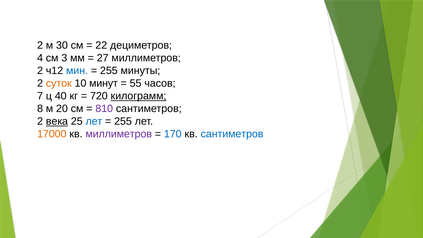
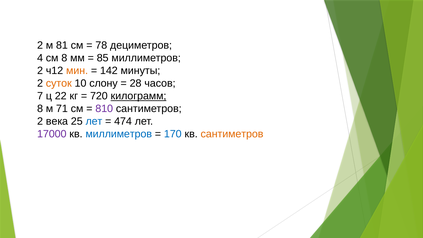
30: 30 -> 81
22: 22 -> 78
см 3: 3 -> 8
27: 27 -> 85
мин colour: blue -> orange
255 at (109, 71): 255 -> 142
минут: минут -> слону
55: 55 -> 28
40: 40 -> 22
20: 20 -> 71
века underline: present -> none
255 at (123, 121): 255 -> 474
17000 colour: orange -> purple
миллиметров at (119, 134) colour: purple -> blue
сантиметров at (232, 134) colour: blue -> orange
